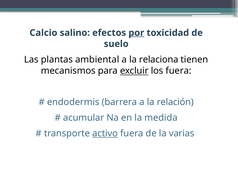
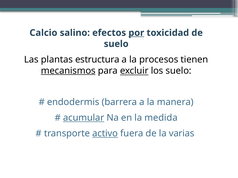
ambiental: ambiental -> estructura
relaciona: relaciona -> procesos
mecanismos underline: none -> present
los fuera: fuera -> suelo
relación: relación -> manera
acumular underline: none -> present
